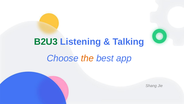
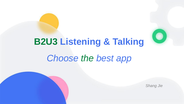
the colour: orange -> green
